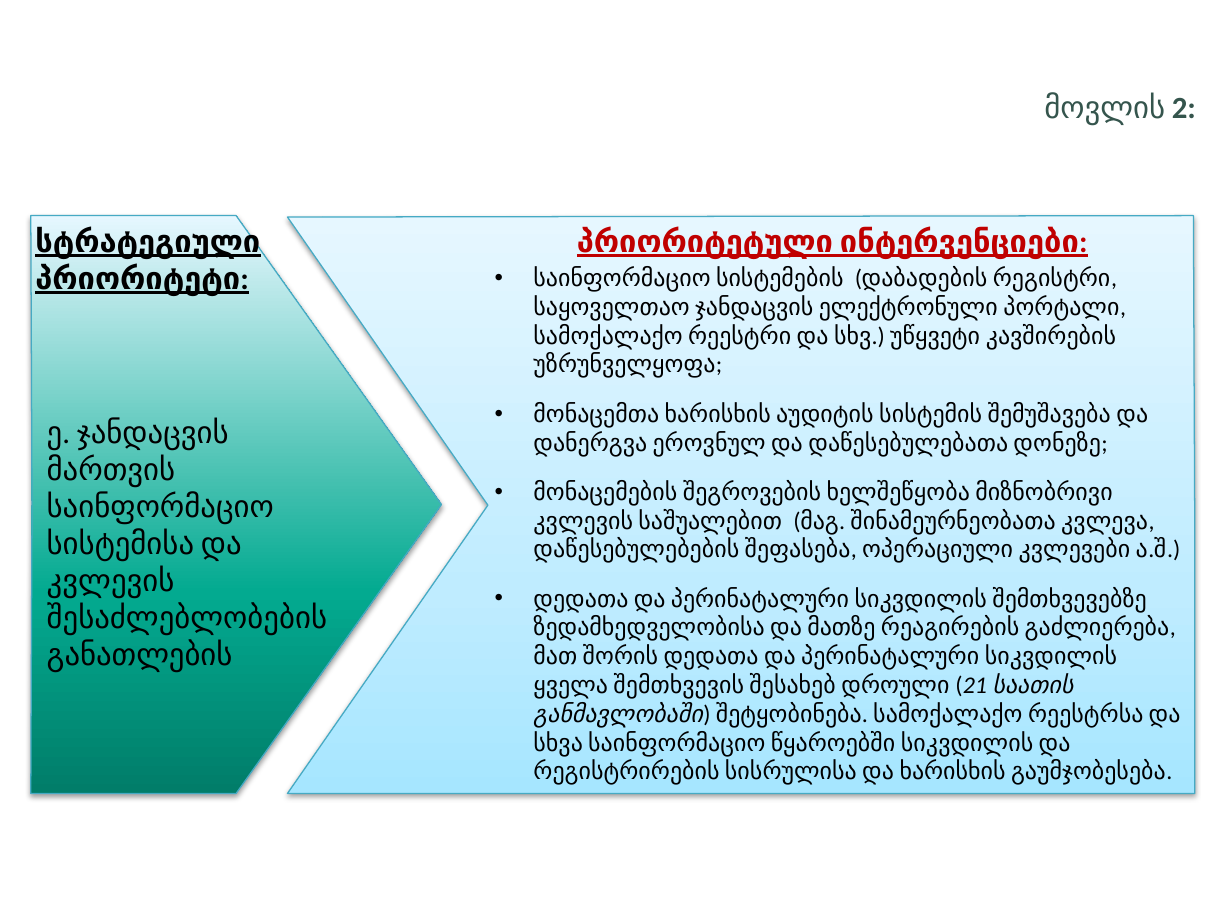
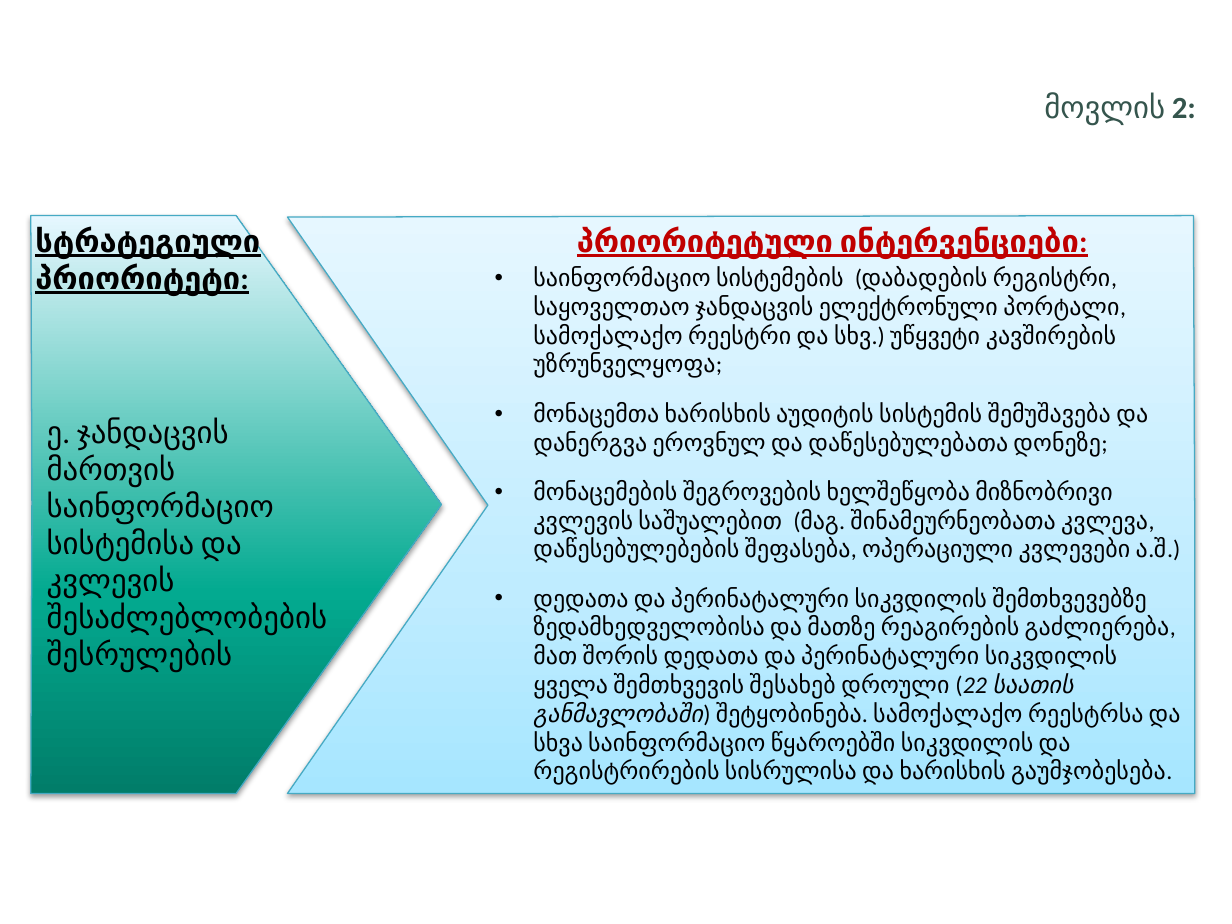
განათლების: განათლების -> შესრულების
21: 21 -> 22
